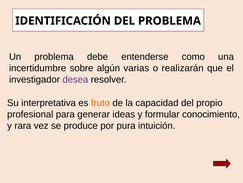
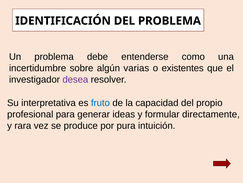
realizarán: realizarán -> existentes
fruto colour: orange -> blue
conocimiento: conocimiento -> directamente
